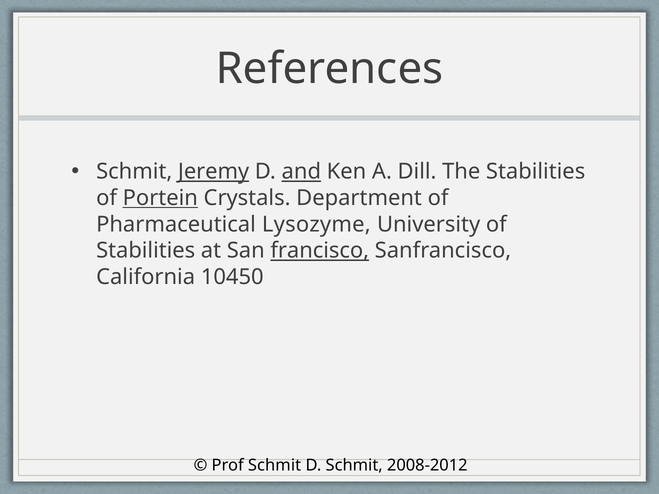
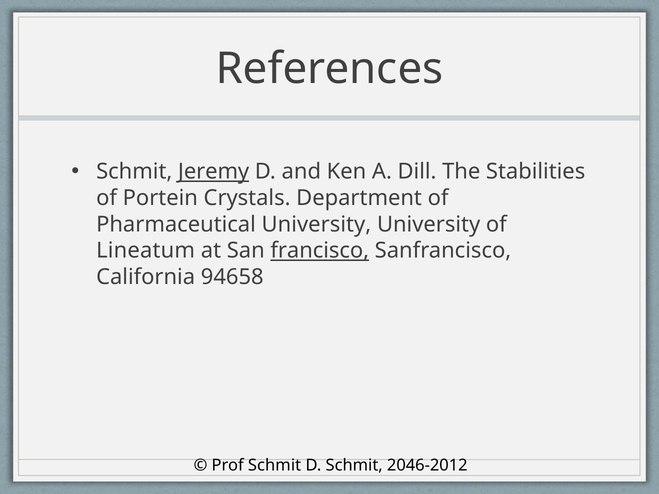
and underline: present -> none
Portein underline: present -> none
Pharmaceutical Lysozyme: Lysozyme -> University
Stabilities at (146, 251): Stabilities -> Lineatum
10450: 10450 -> 94658
2008-2012: 2008-2012 -> 2046-2012
